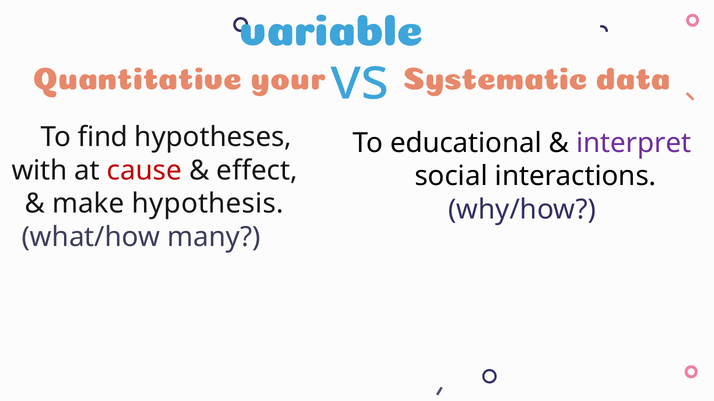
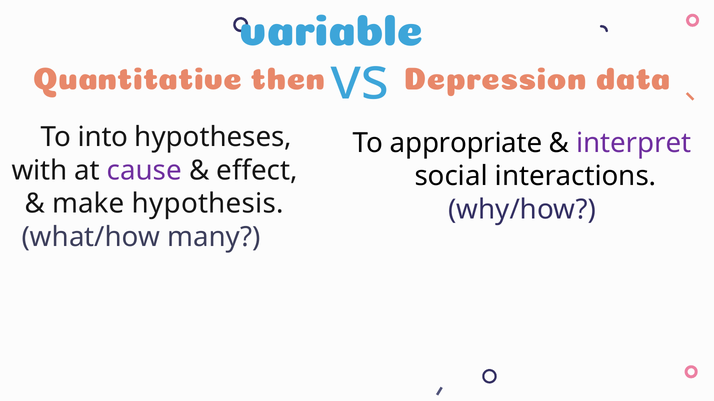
your: your -> then
Systematic: Systematic -> Depression
find: find -> into
educational: educational -> appropriate
cause colour: red -> purple
